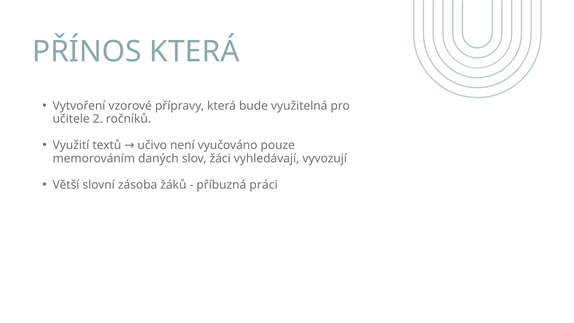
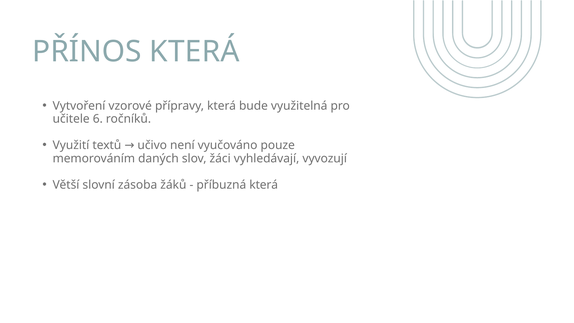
2: 2 -> 6
příbuzná práci: práci -> která
